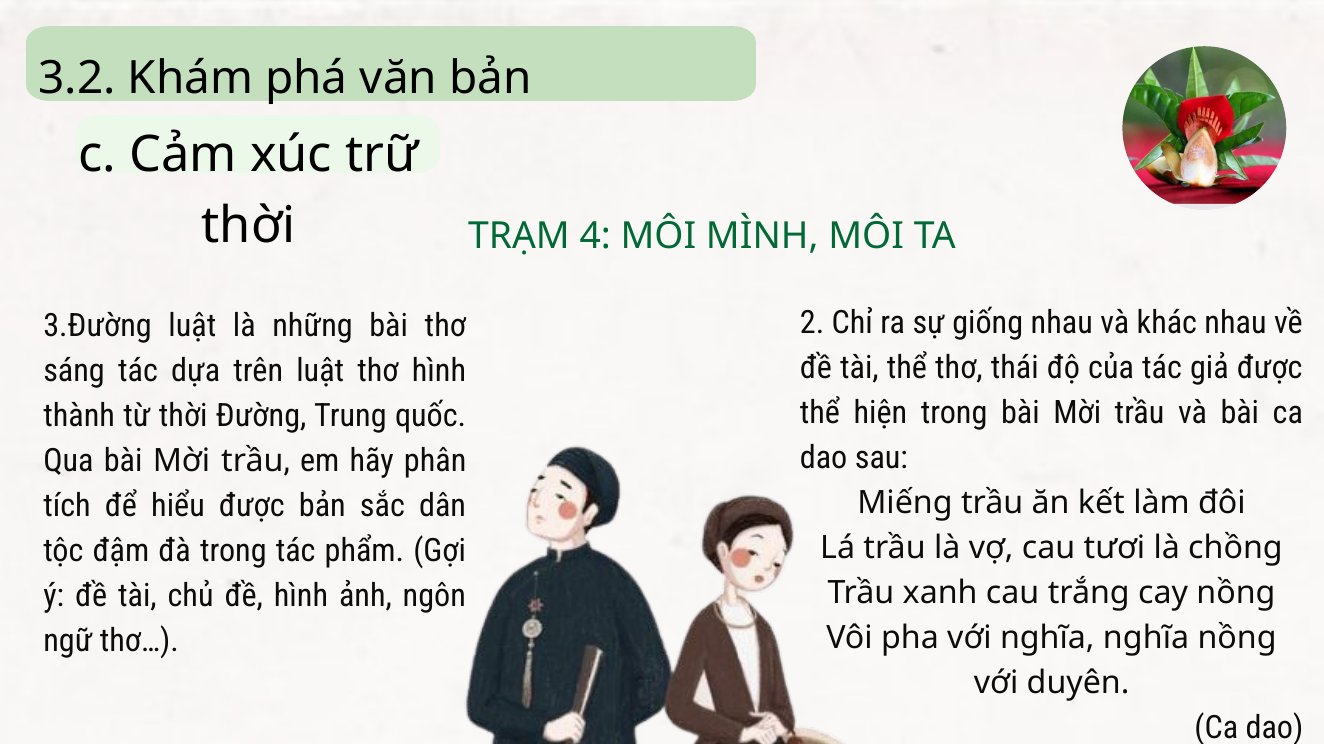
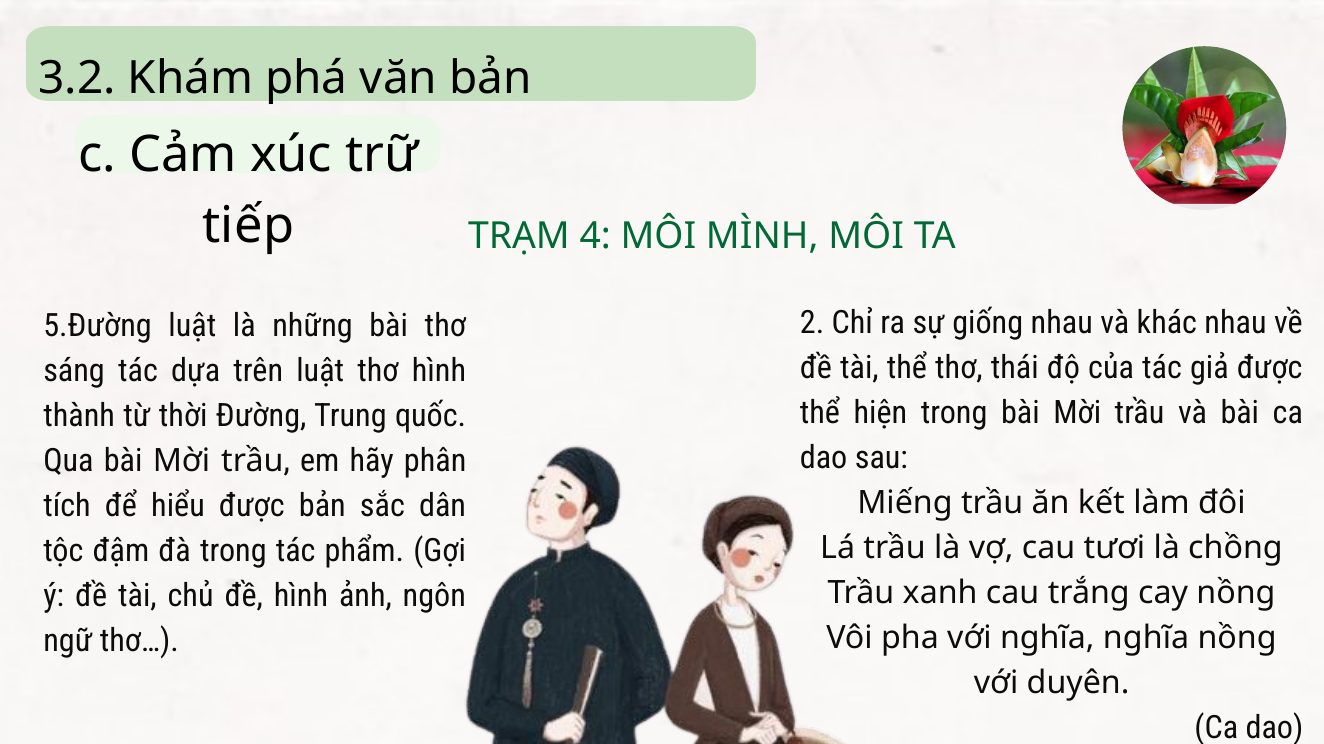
thời at (249, 226): thời -> tiếp
3.Đường: 3.Đường -> 5.Đường
